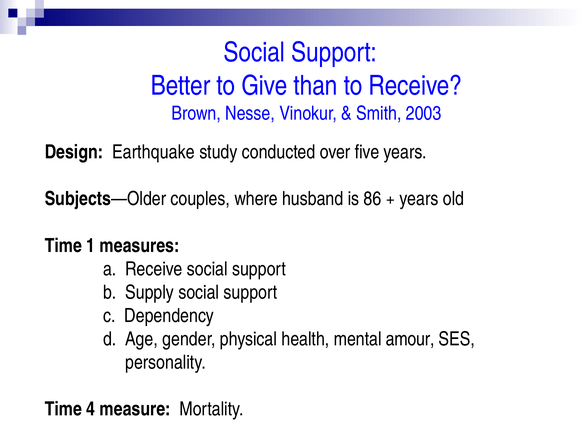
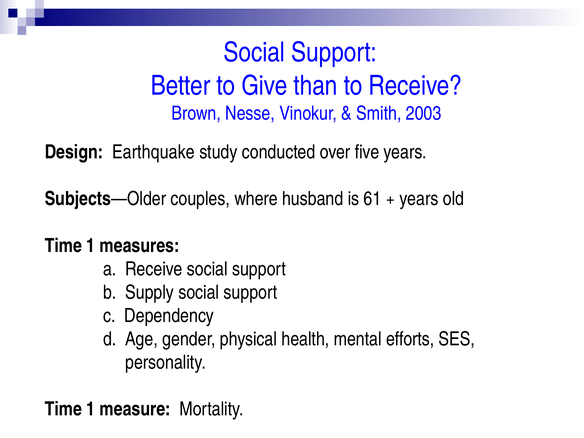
86: 86 -> 61
amour: amour -> efforts
4 at (91, 409): 4 -> 1
